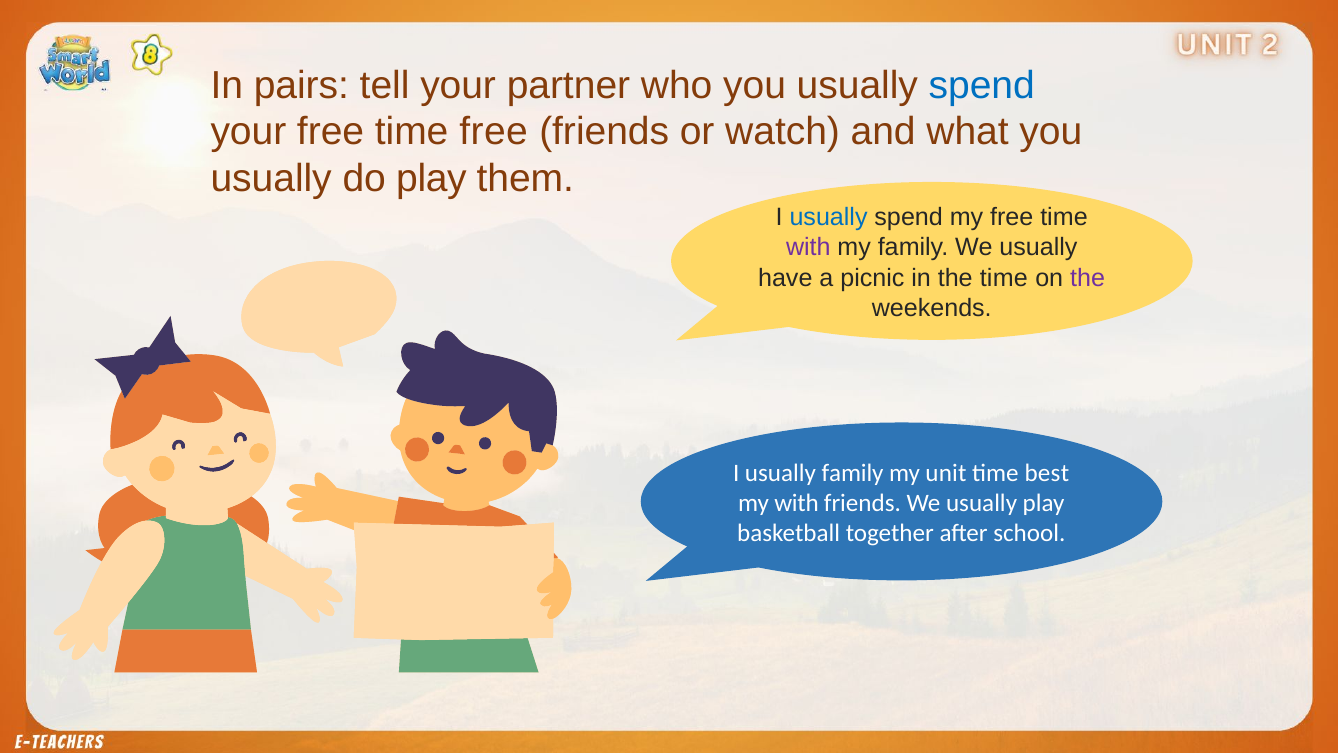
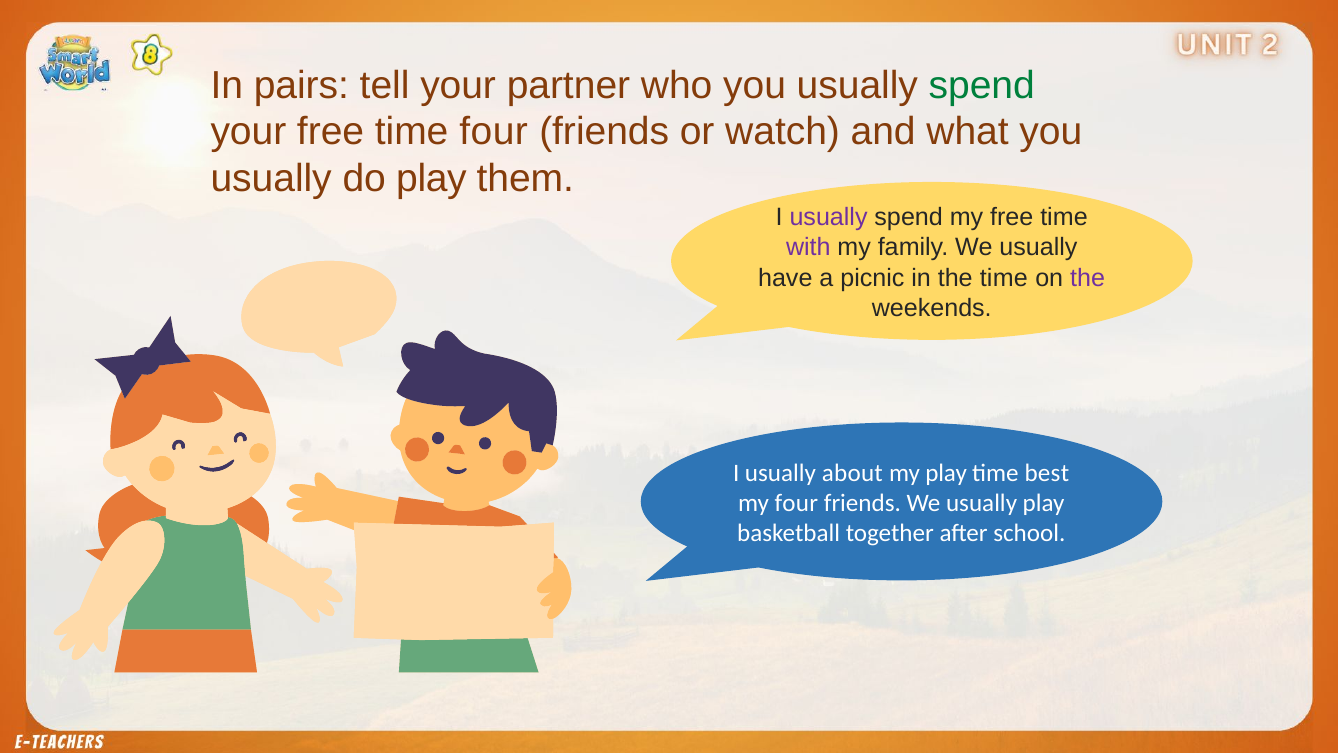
spend at (982, 85) colour: blue -> green
time free: free -> four
usually at (829, 217) colour: blue -> purple
usually family: family -> about
my unit: unit -> play
my with: with -> four
